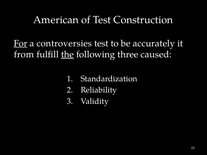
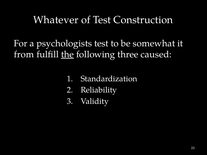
American: American -> Whatever
For underline: present -> none
controversies: controversies -> psychologists
accurately: accurately -> somewhat
